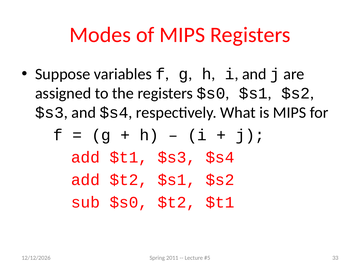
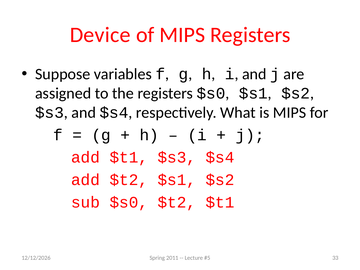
Modes: Modes -> Device
